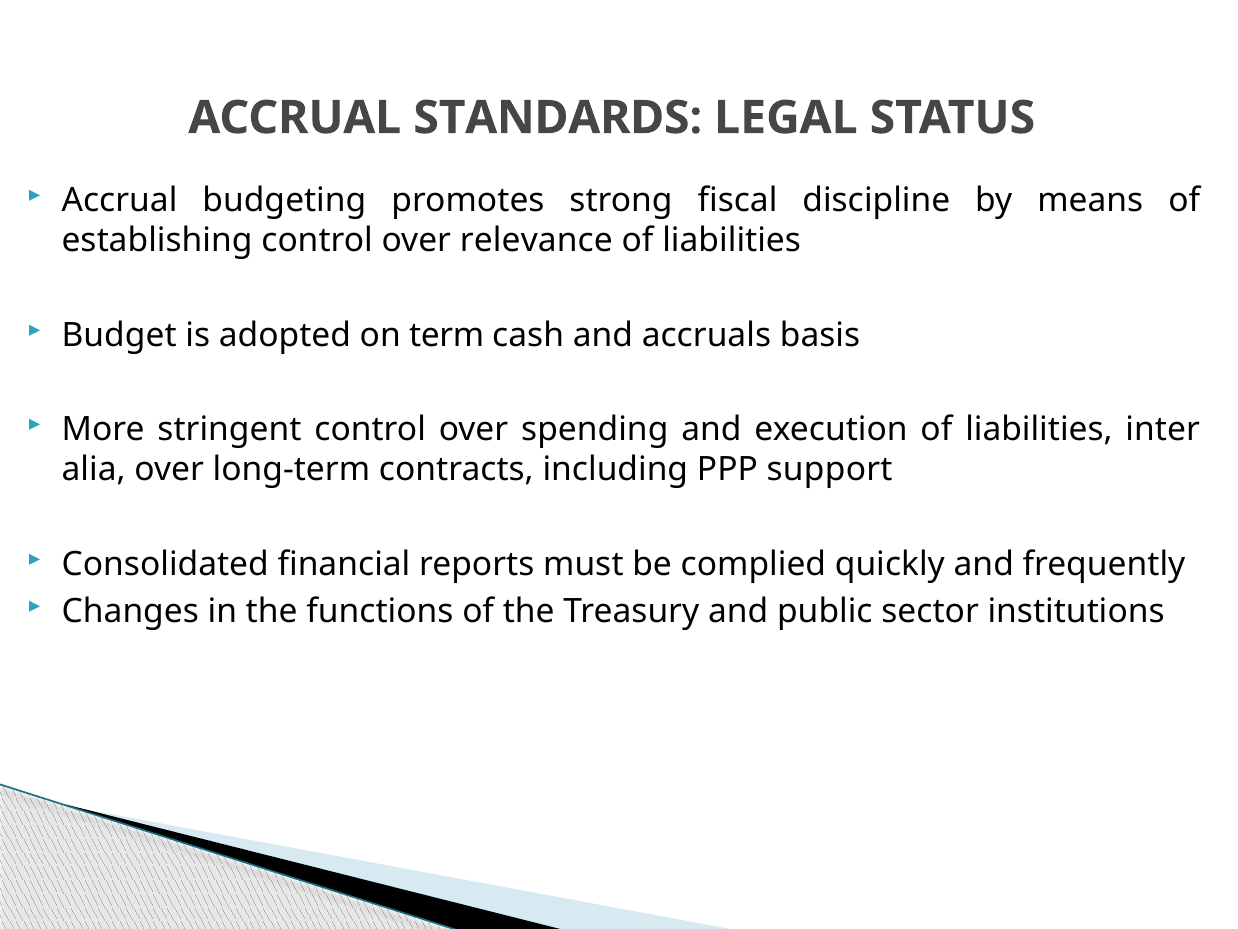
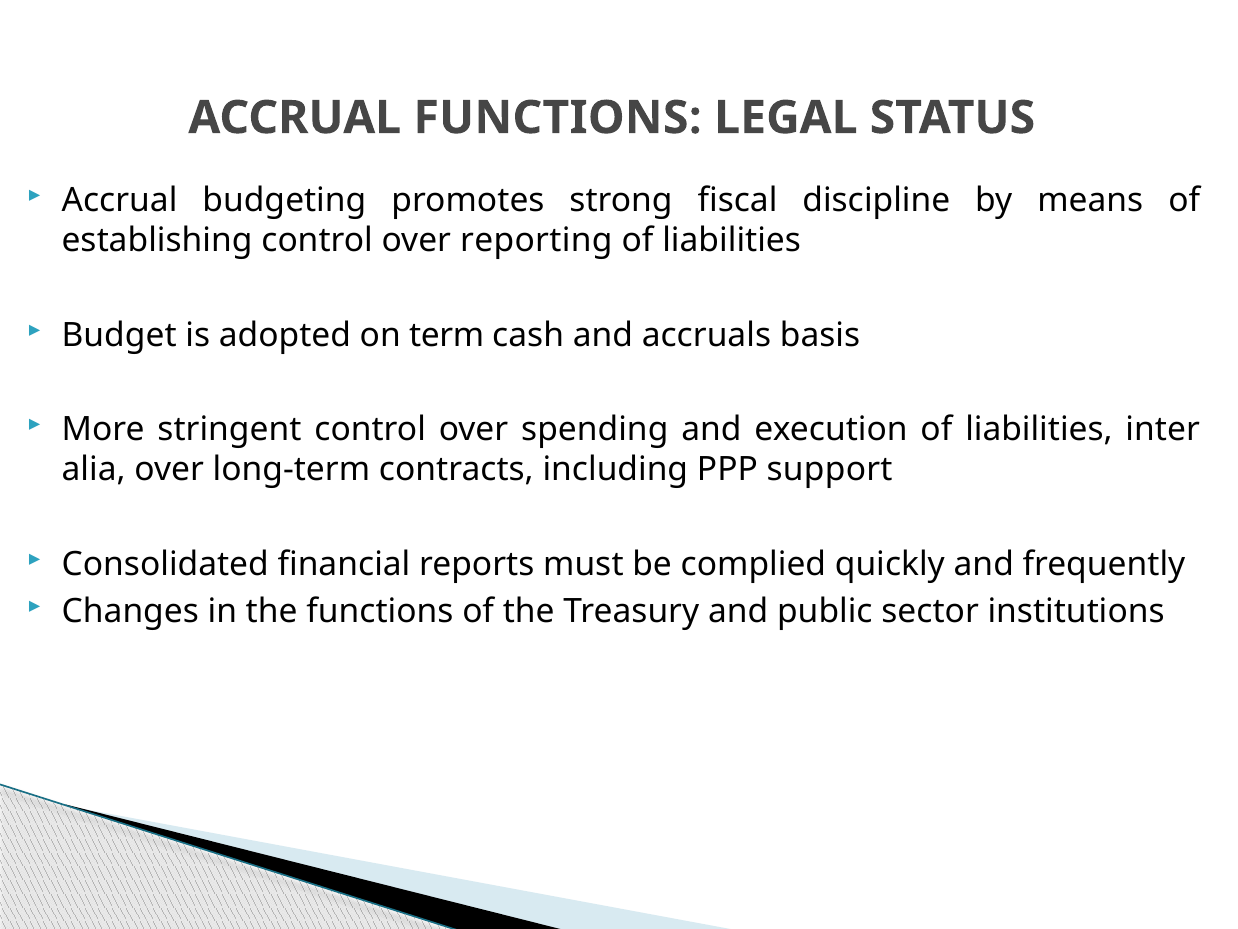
ACCRUAL STANDARDS: STANDARDS -> FUNCTIONS
relevance: relevance -> reporting
